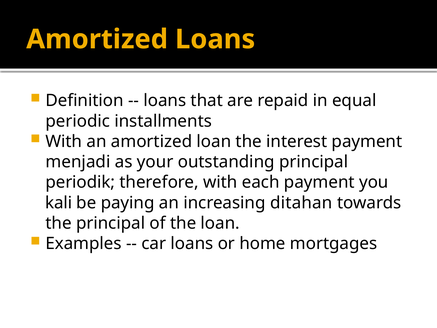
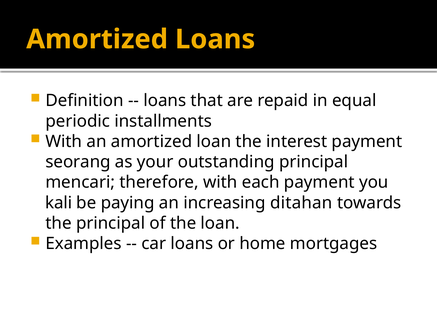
menjadi: menjadi -> seorang
periodik: periodik -> mencari
